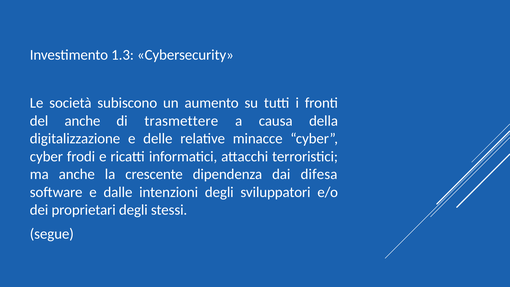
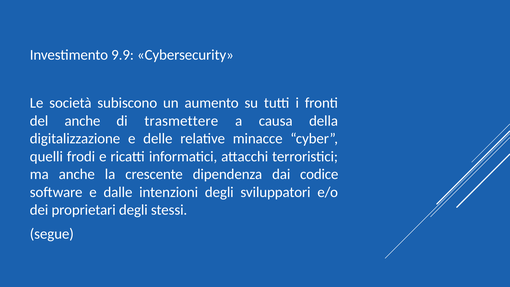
1.3: 1.3 -> 9.9
cyber at (46, 156): cyber -> quelli
difesa: difesa -> codice
